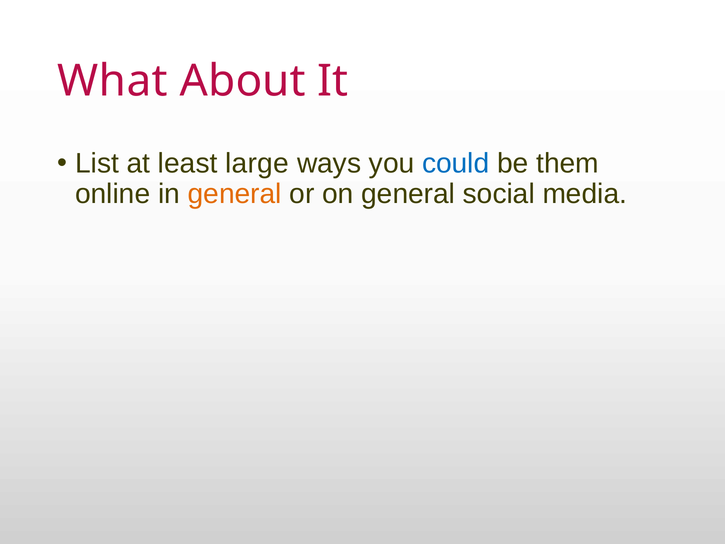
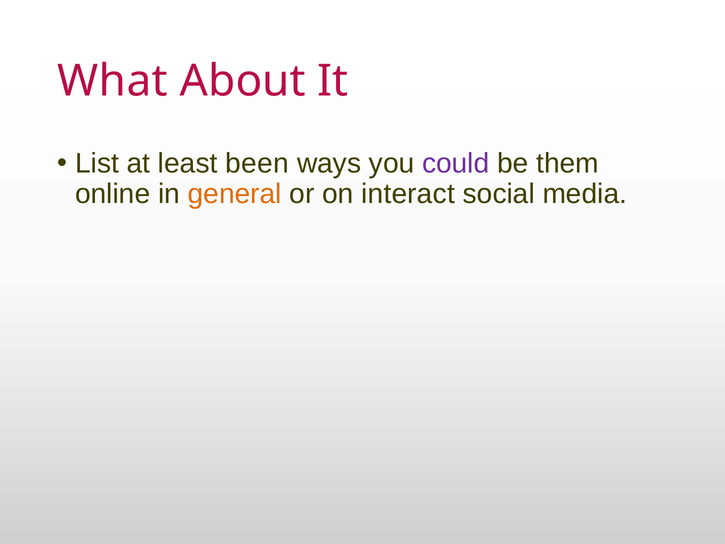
large: large -> been
could colour: blue -> purple
on general: general -> interact
